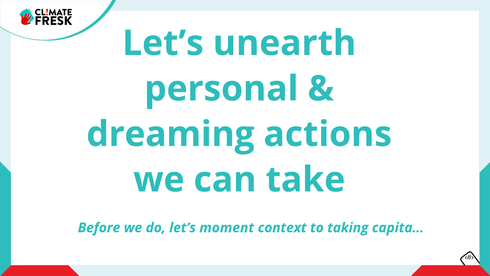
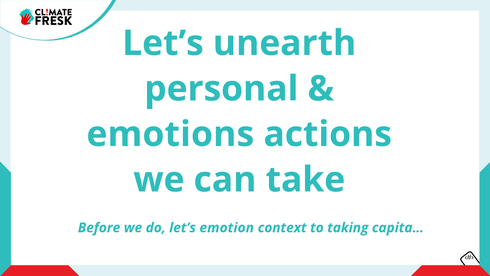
dreaming: dreaming -> emotions
moment: moment -> emotion
